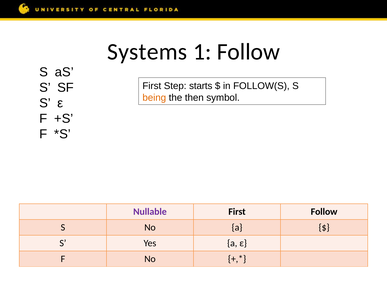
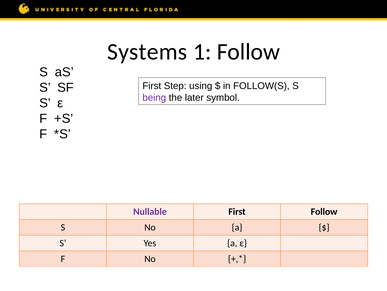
starts: starts -> using
being colour: orange -> purple
then: then -> later
